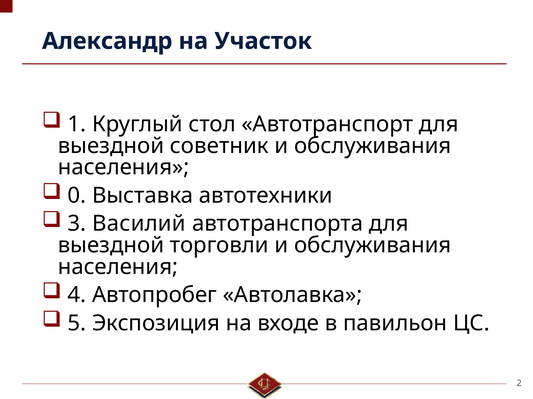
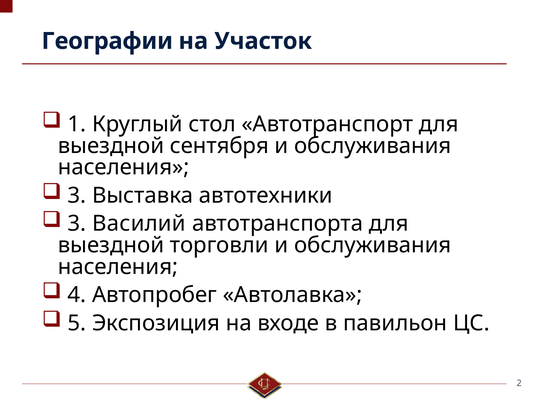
Александр: Александр -> Географии
советник: советник -> сентября
0 at (77, 196): 0 -> 3
